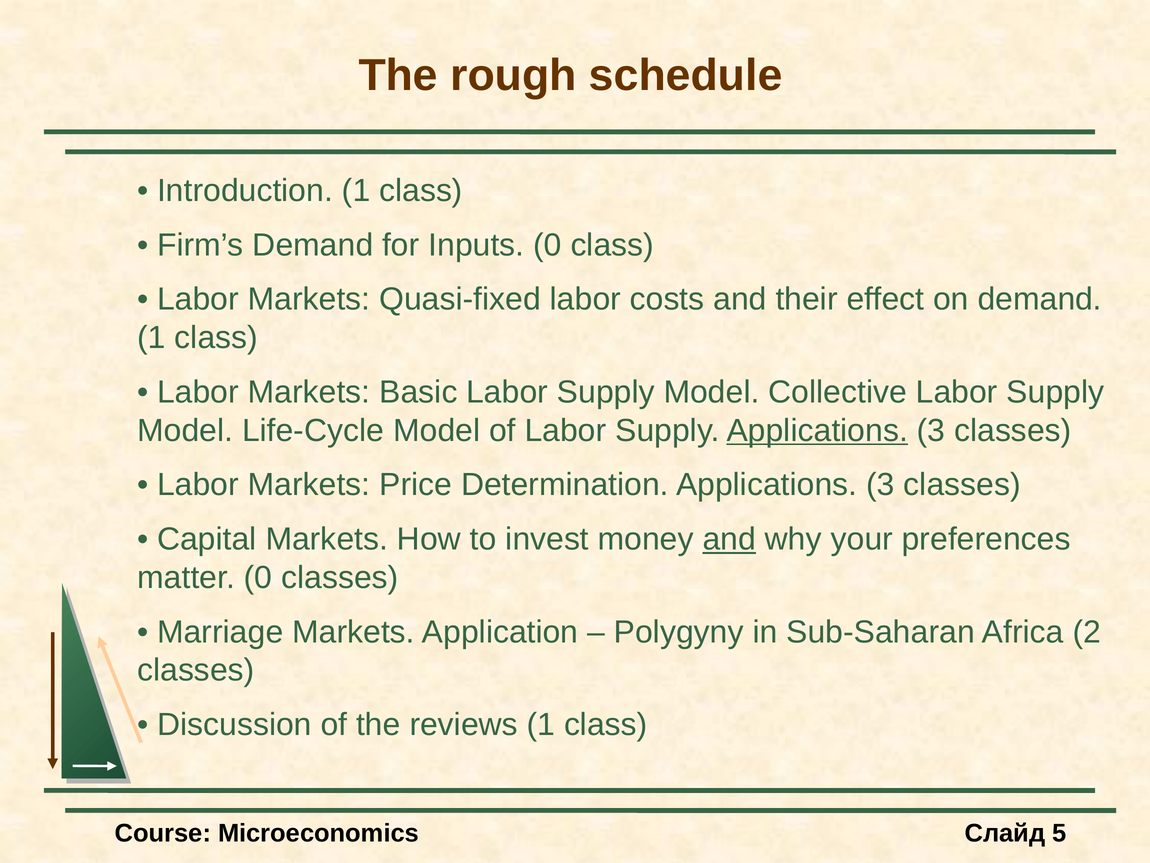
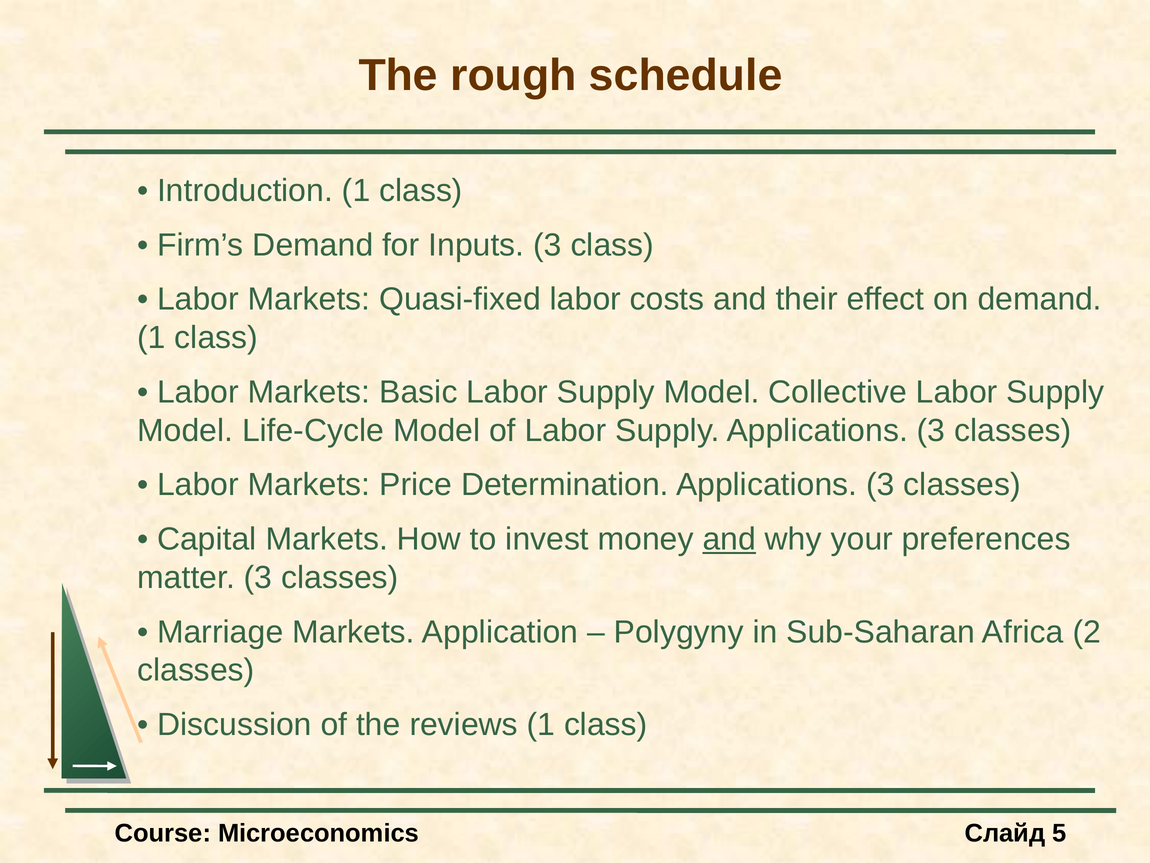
Inputs 0: 0 -> 3
Applications at (817, 430) underline: present -> none
matter 0: 0 -> 3
